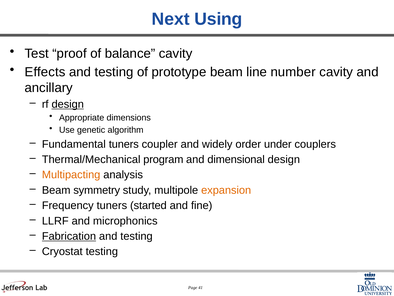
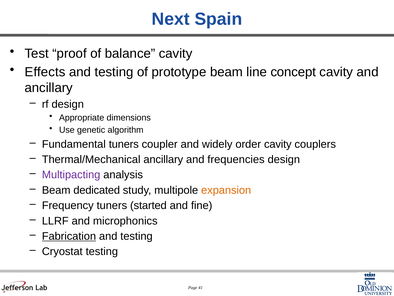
Using: Using -> Spain
number: number -> concept
design at (68, 104) underline: present -> none
order under: under -> cavity
Thermal/Mechanical program: program -> ancillary
dimensional: dimensional -> frequencies
Multipacting colour: orange -> purple
symmetry: symmetry -> dedicated
